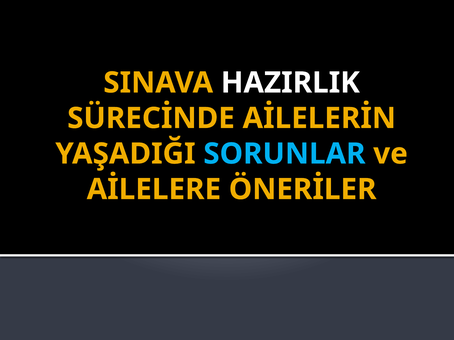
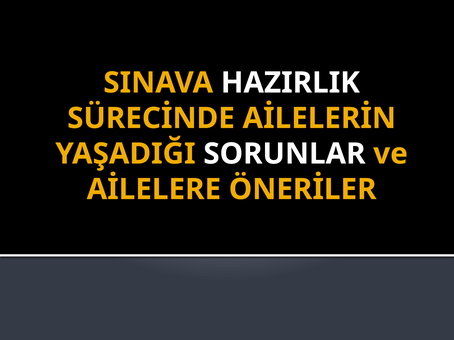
SORUNLAR colour: light blue -> white
